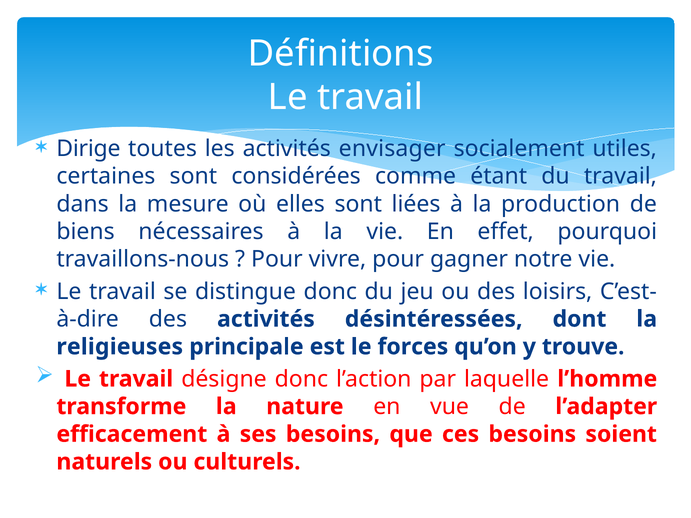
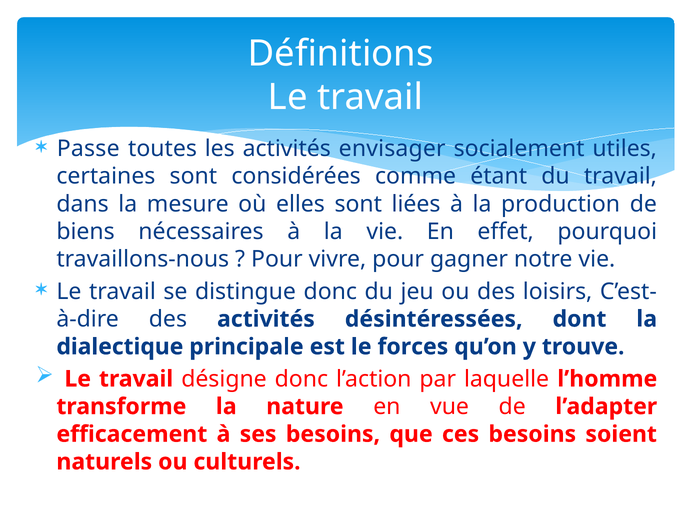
Dirige: Dirige -> Passe
religieuses: religieuses -> dialectique
